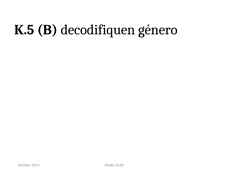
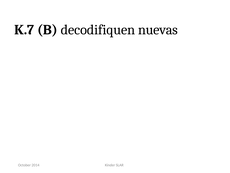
K.5: K.5 -> K.7
género: género -> nuevas
